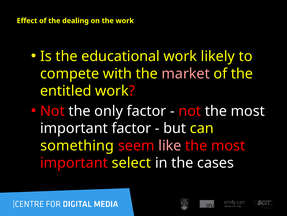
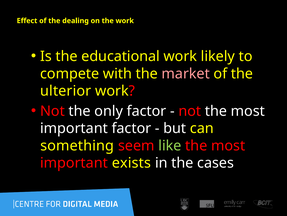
entitled: entitled -> ulterior
like colour: pink -> light green
select: select -> exists
